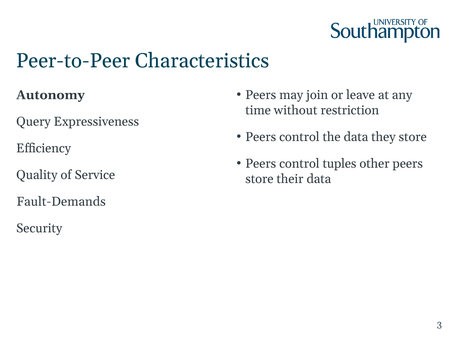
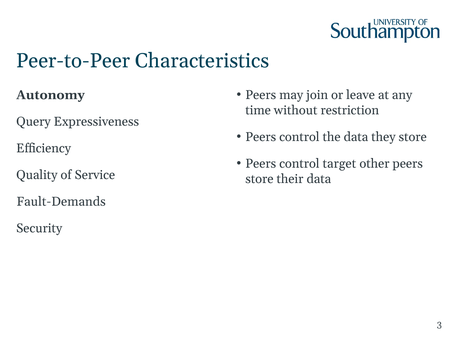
tuples: tuples -> target
